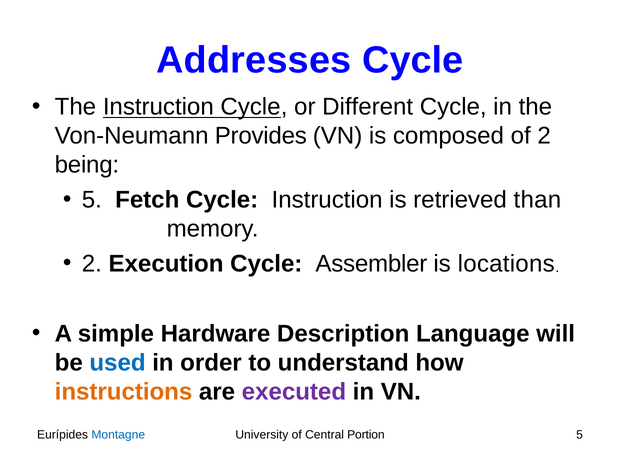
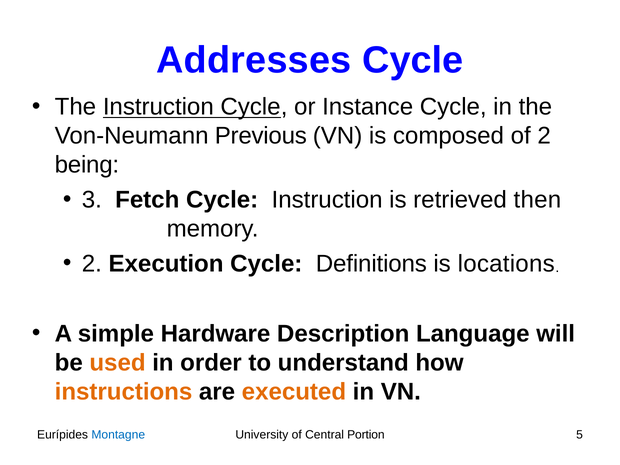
Different: Different -> Instance
Provides: Provides -> Previous
5 at (92, 200): 5 -> 3
than: than -> then
Assembler: Assembler -> Definitions
used colour: blue -> orange
executed colour: purple -> orange
